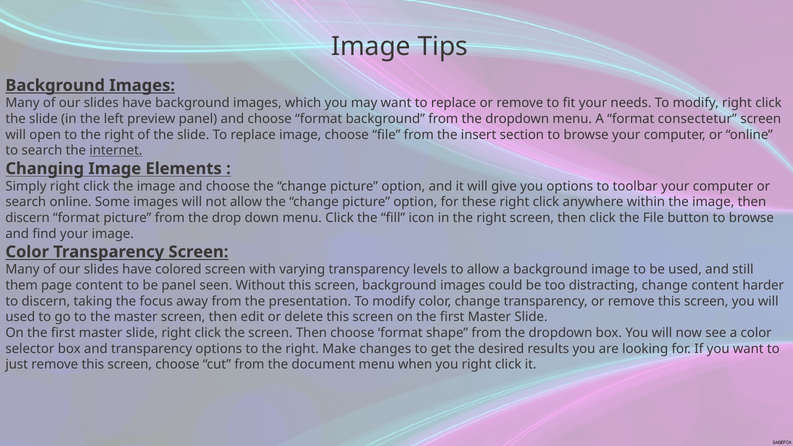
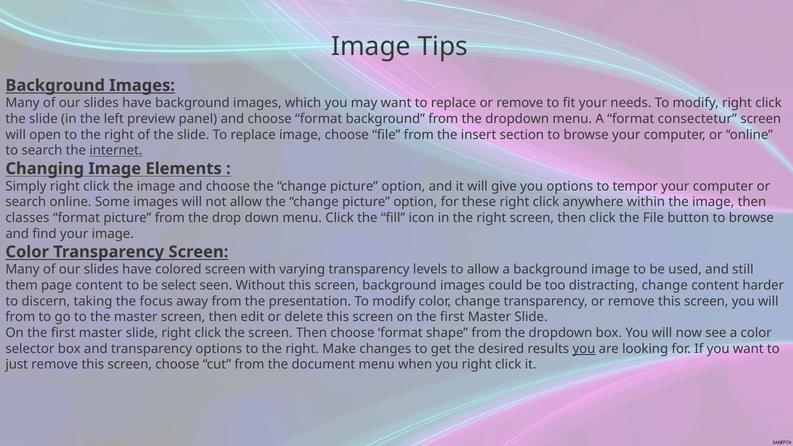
toolbar: toolbar -> tempor
discern at (28, 218): discern -> classes
be panel: panel -> select
used at (20, 317): used -> from
you at (584, 349) underline: none -> present
